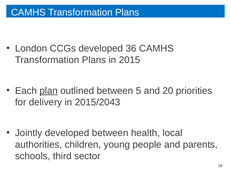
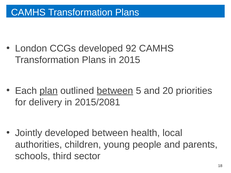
36: 36 -> 92
between at (115, 91) underline: none -> present
2015/2043: 2015/2043 -> 2015/2081
